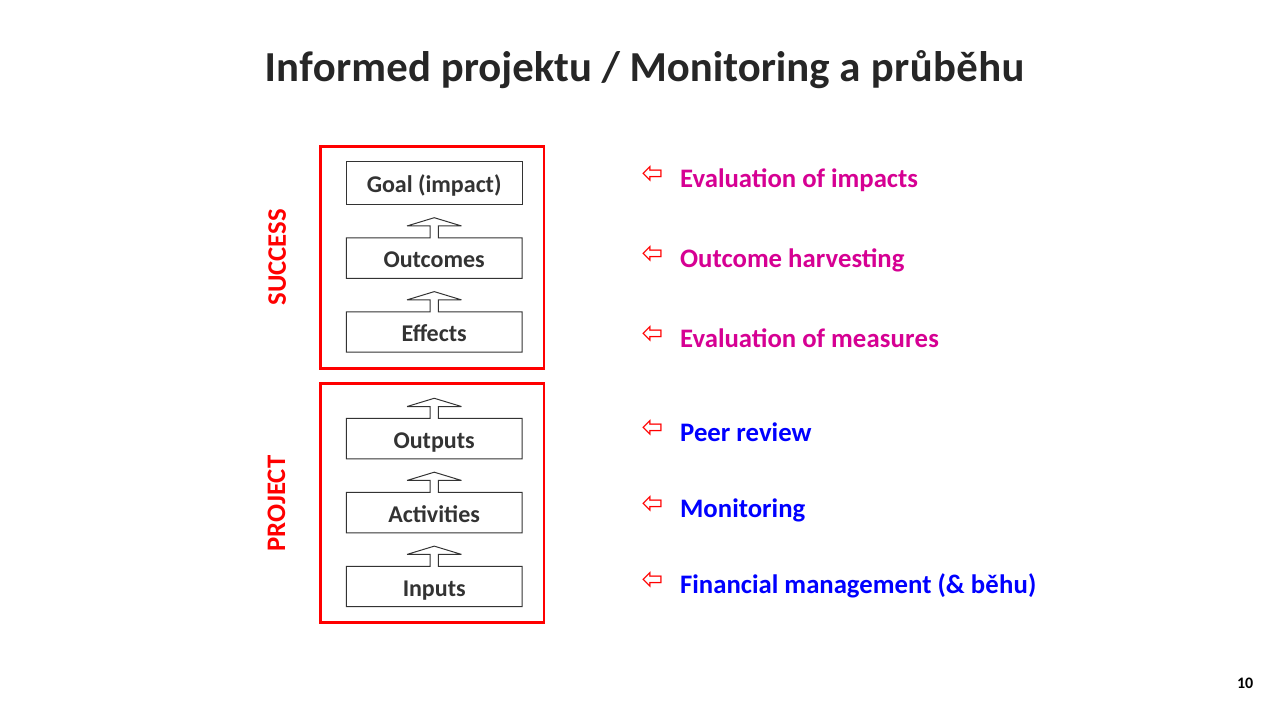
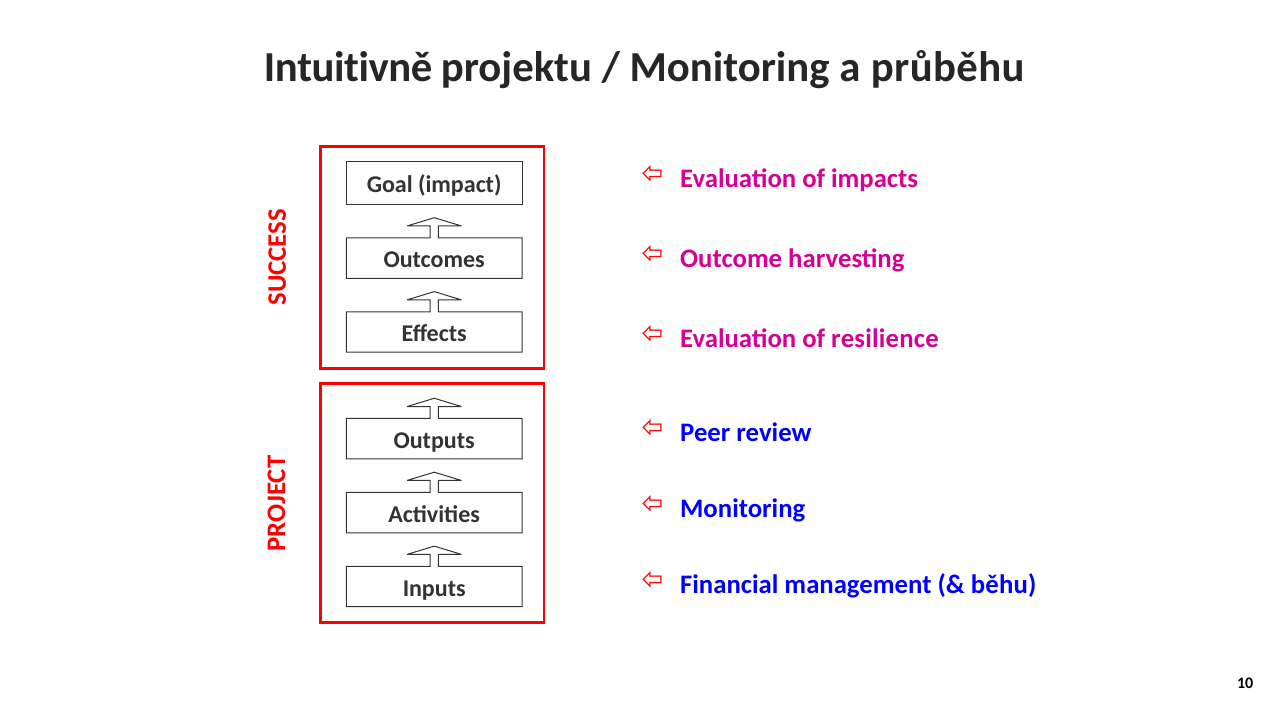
Informed: Informed -> Intuitivně
measures: measures -> resilience
